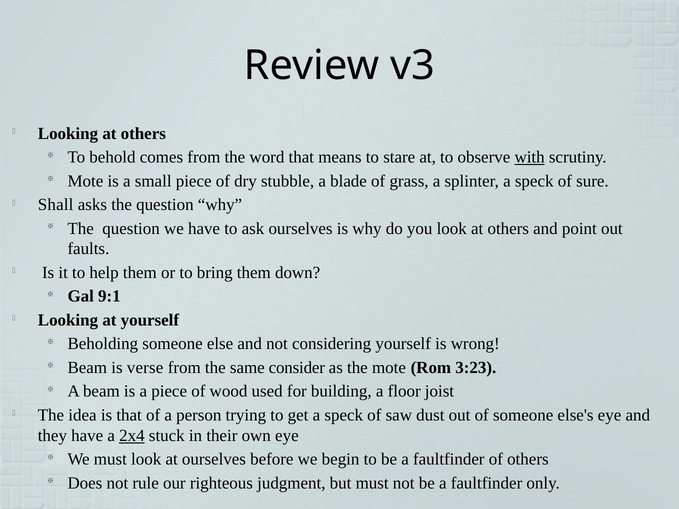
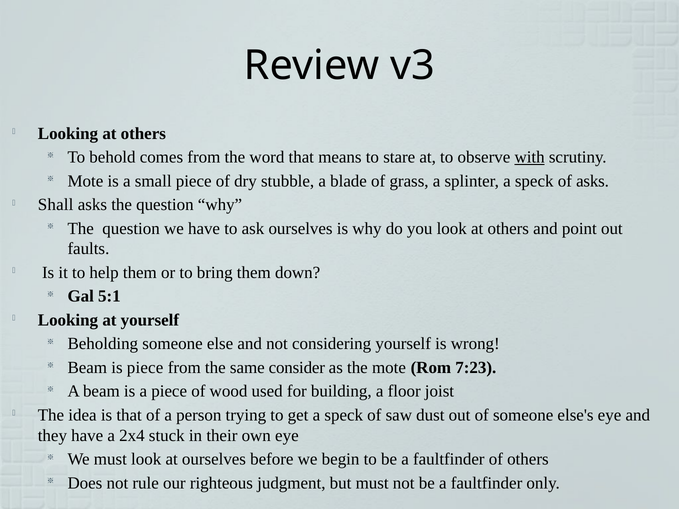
of sure: sure -> asks
9:1: 9:1 -> 5:1
is verse: verse -> piece
3:23: 3:23 -> 7:23
2x4 underline: present -> none
